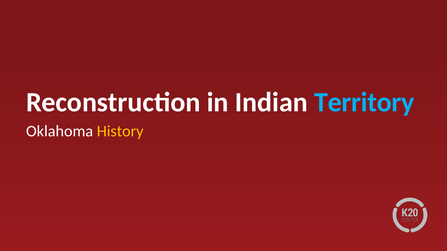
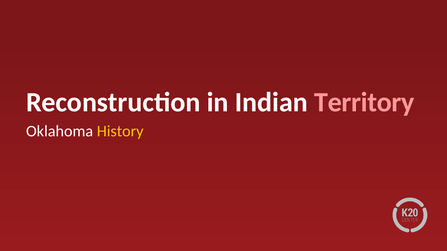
Territory colour: light blue -> pink
